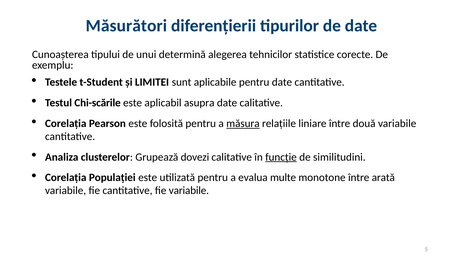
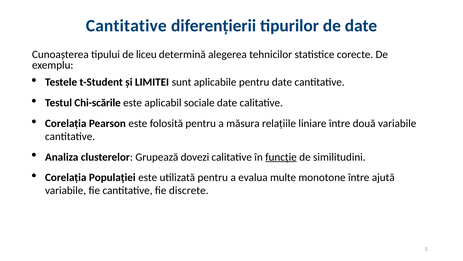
Măsurători at (126, 26): Măsurători -> Cantitative
unui: unui -> liceu
asupra: asupra -> sociale
măsura underline: present -> none
arată: arată -> ajută
fie variabile: variabile -> discrete
